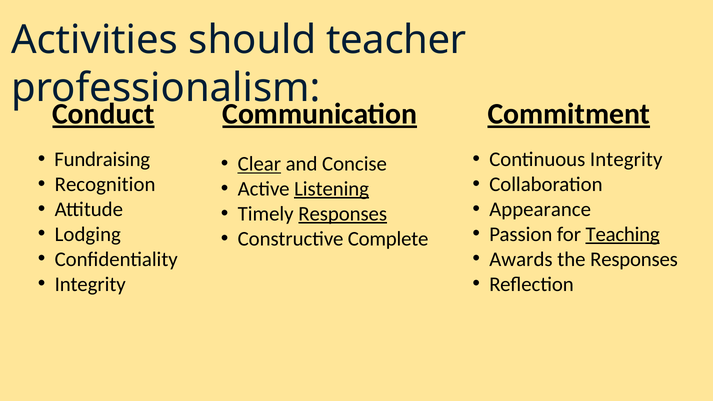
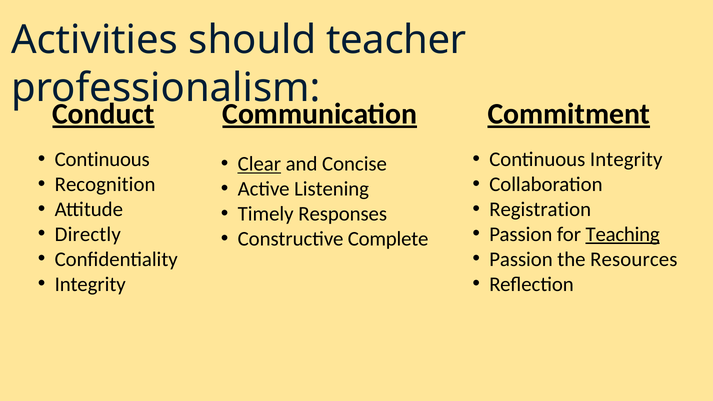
Fundraising at (102, 159): Fundraising -> Continuous
Listening underline: present -> none
Appearance: Appearance -> Registration
Responses at (343, 214) underline: present -> none
Lodging: Lodging -> Directly
Awards at (521, 259): Awards -> Passion
the Responses: Responses -> Resources
